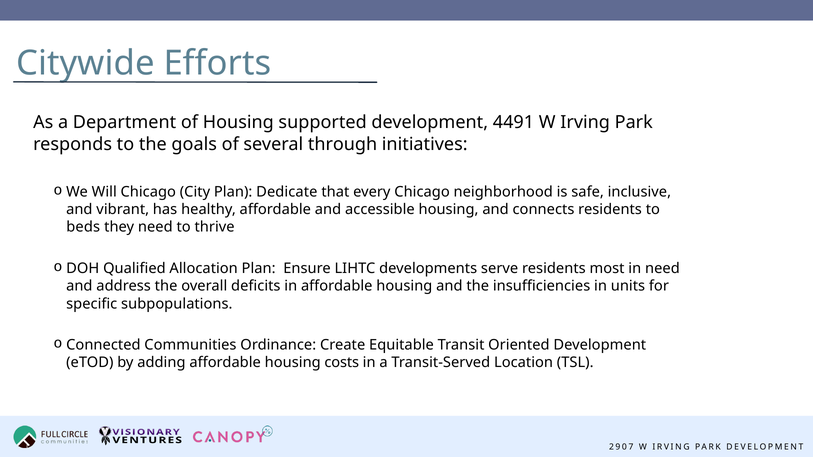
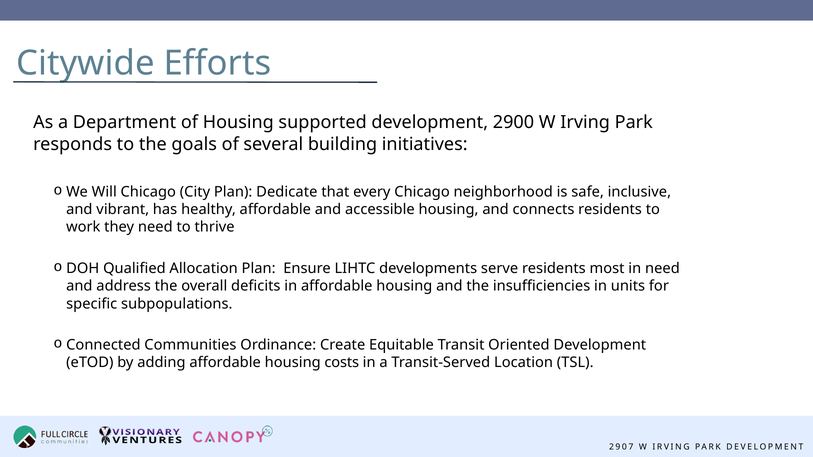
4491: 4491 -> 2900
through: through -> building
beds: beds -> work
